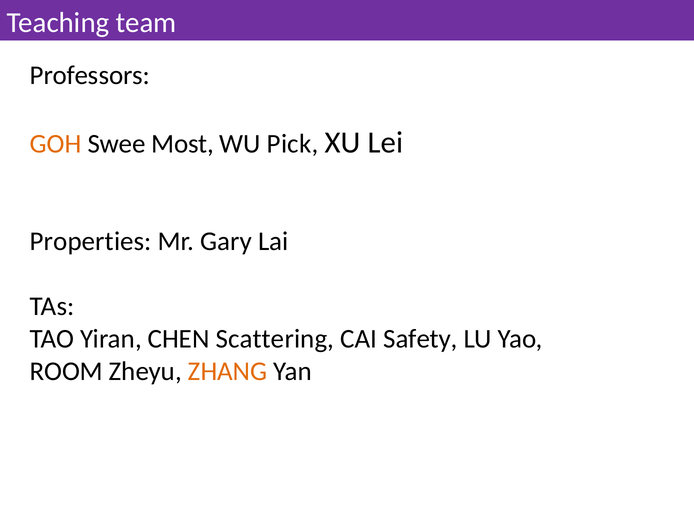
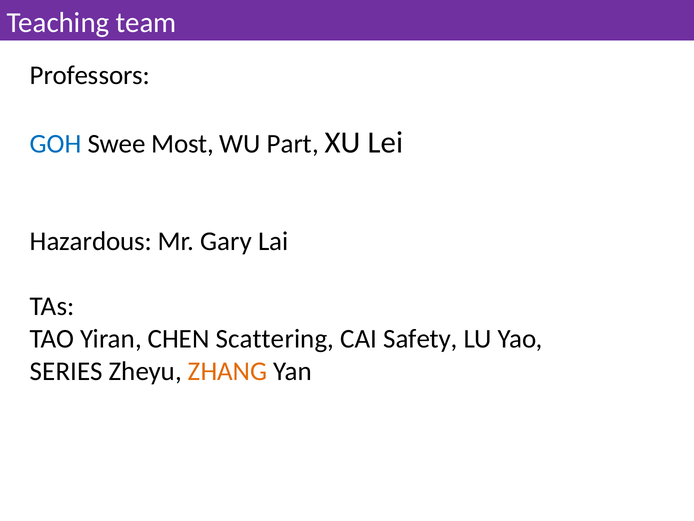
GOH colour: orange -> blue
Pick: Pick -> Part
Properties: Properties -> Hazardous
ROOM: ROOM -> SERIES
